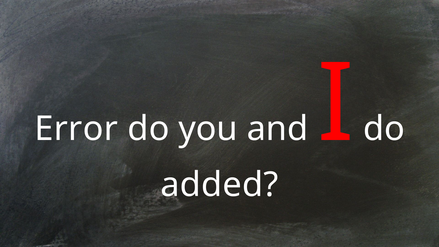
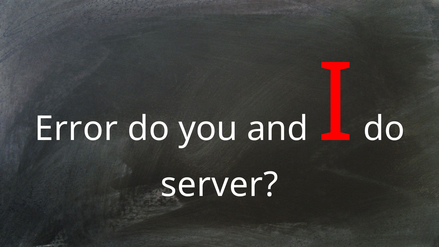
added: added -> server
